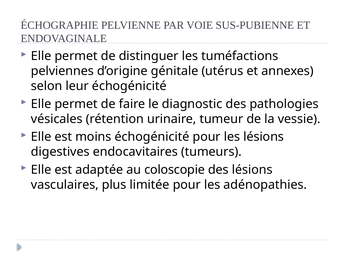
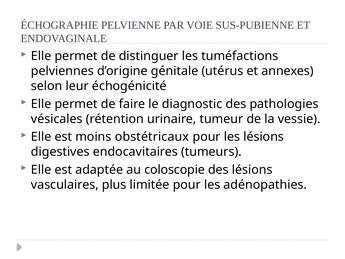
moins échogénicité: échogénicité -> obstétricaux
